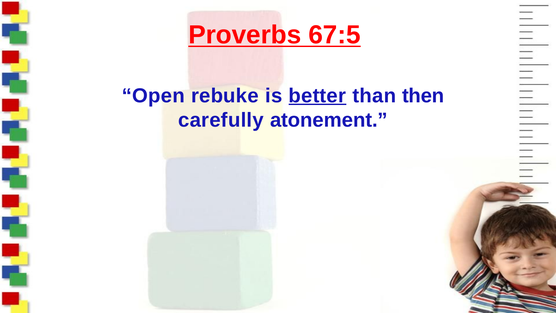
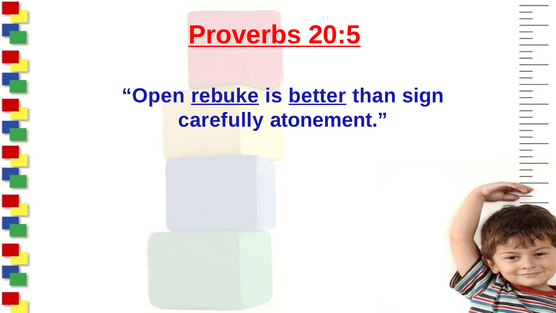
67:5: 67:5 -> 20:5
rebuke underline: none -> present
then: then -> sign
